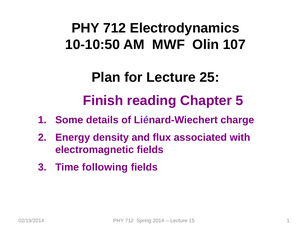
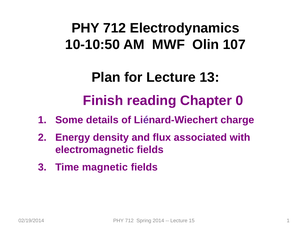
25: 25 -> 13
5: 5 -> 0
following: following -> magnetic
